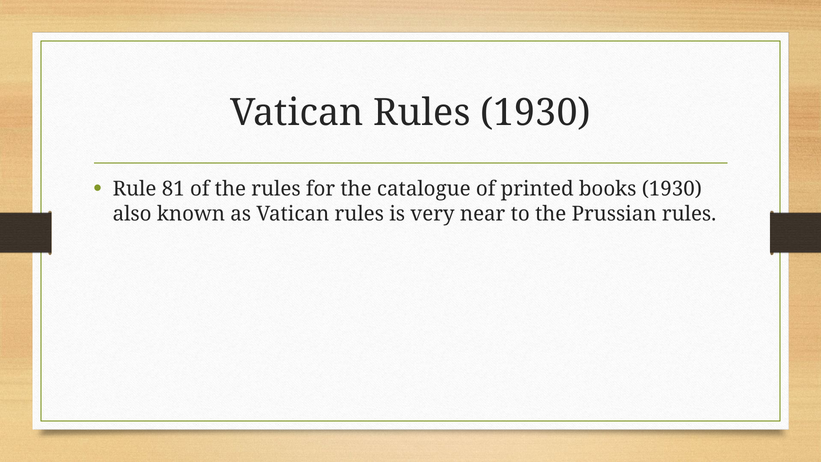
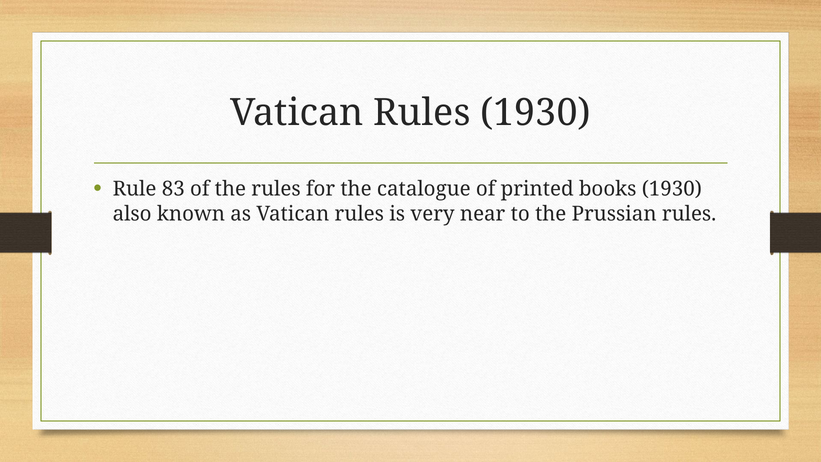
81: 81 -> 83
